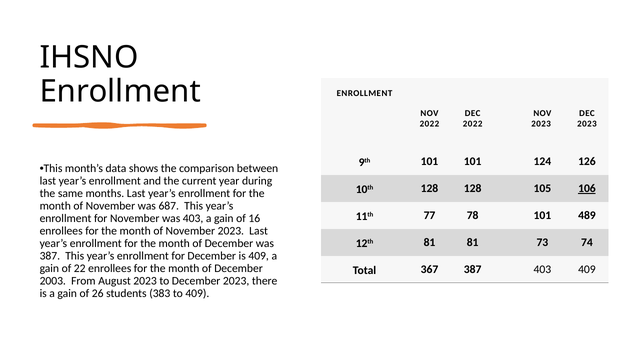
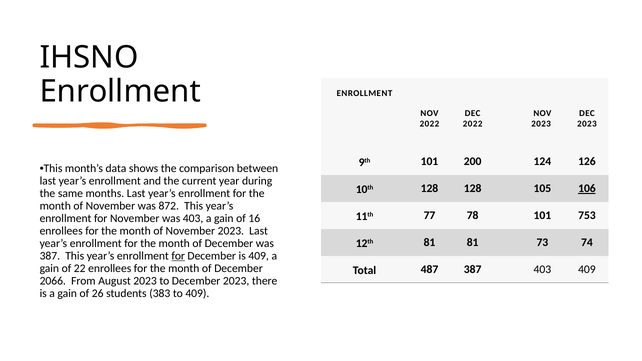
101 101: 101 -> 200
687: 687 -> 872
489: 489 -> 753
for at (178, 256) underline: none -> present
367: 367 -> 487
2003: 2003 -> 2066
